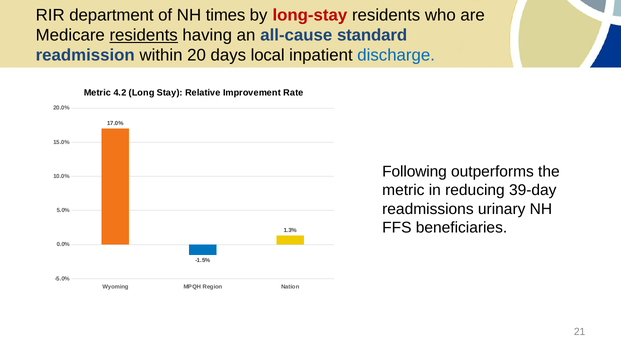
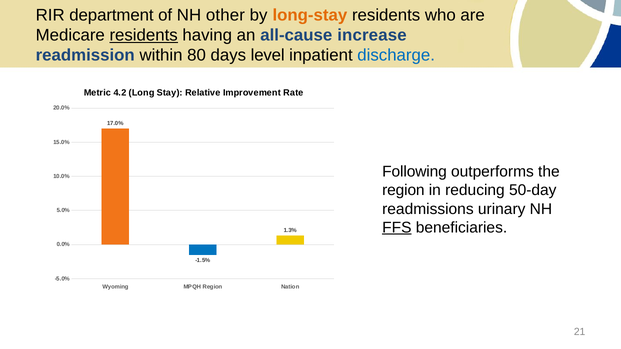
times: times -> other
long-stay colour: red -> orange
standard: standard -> increase
20: 20 -> 80
local: local -> level
metric at (403, 190): metric -> region
39-day: 39-day -> 50-day
FFS underline: none -> present
